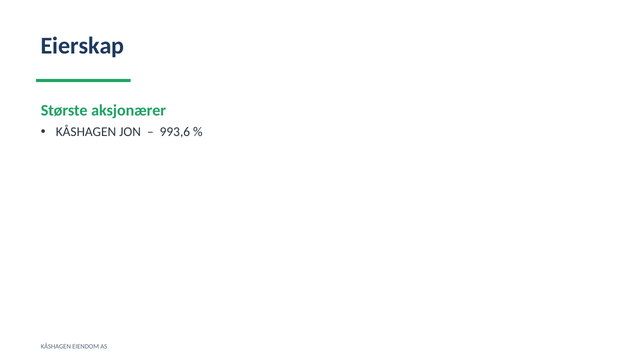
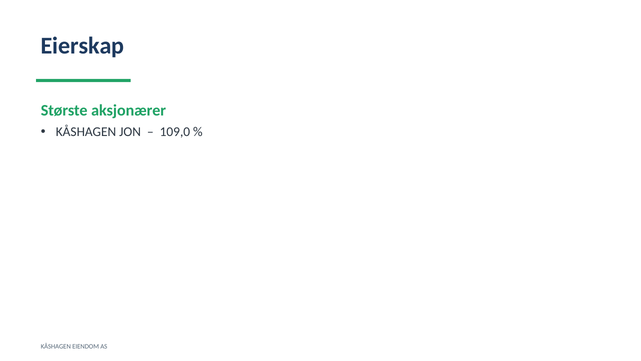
993,6: 993,6 -> 109,0
